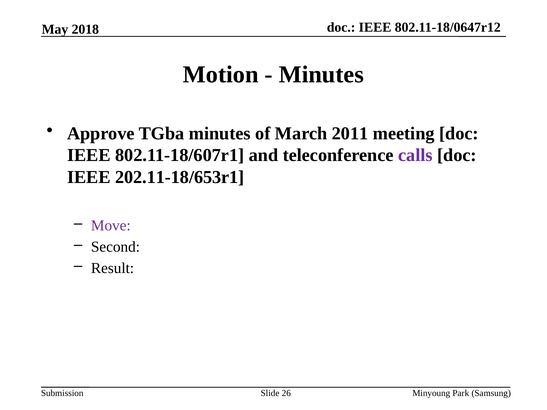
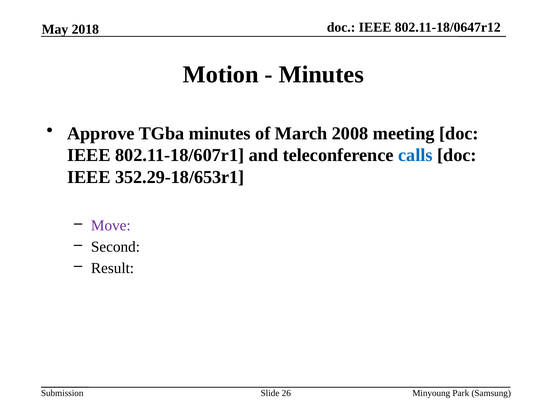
2011: 2011 -> 2008
calls colour: purple -> blue
202.11-18/653r1: 202.11-18/653r1 -> 352.29-18/653r1
